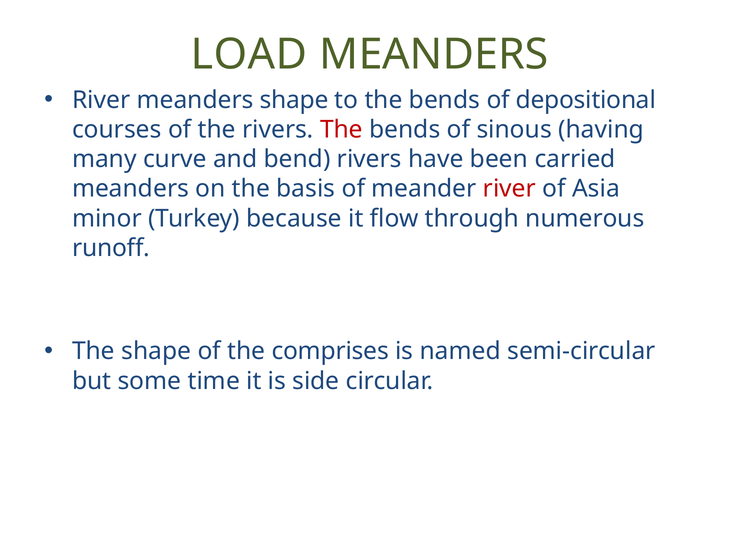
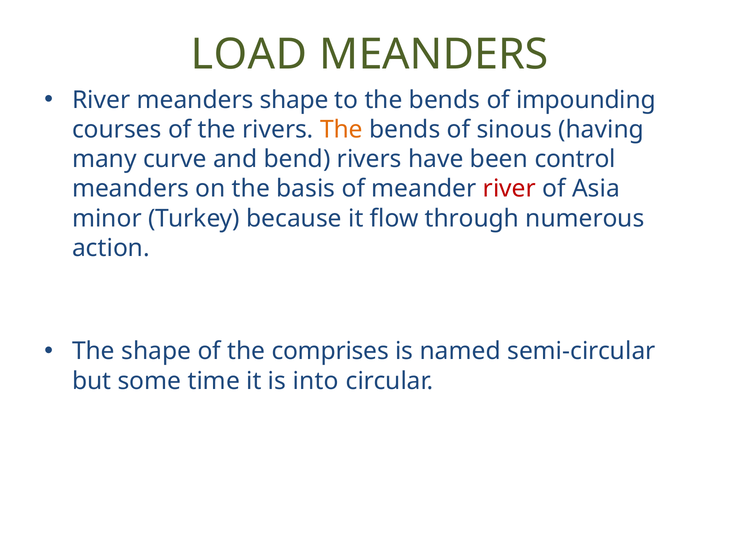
depositional: depositional -> impounding
The at (341, 130) colour: red -> orange
carried: carried -> control
runoff: runoff -> action
side: side -> into
